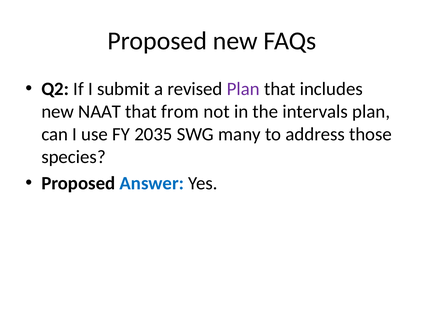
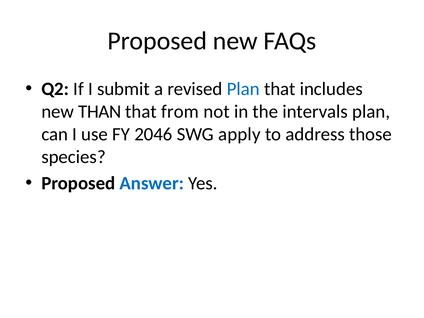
Plan at (243, 89) colour: purple -> blue
NAAT: NAAT -> THAN
2035: 2035 -> 2046
many: many -> apply
